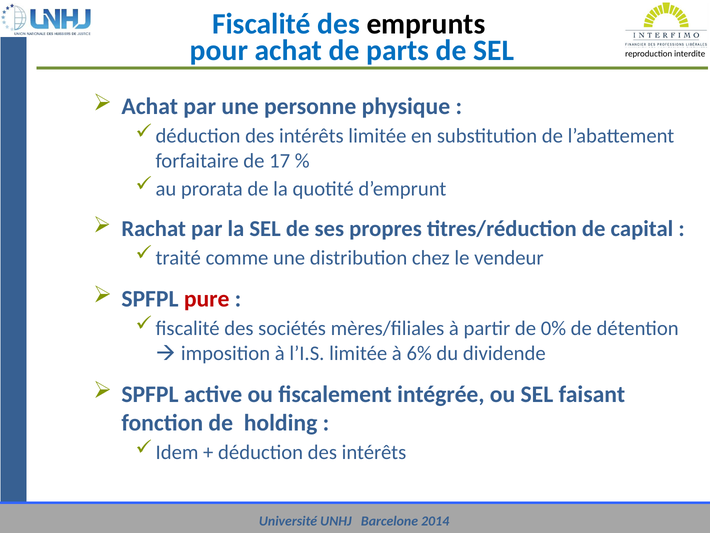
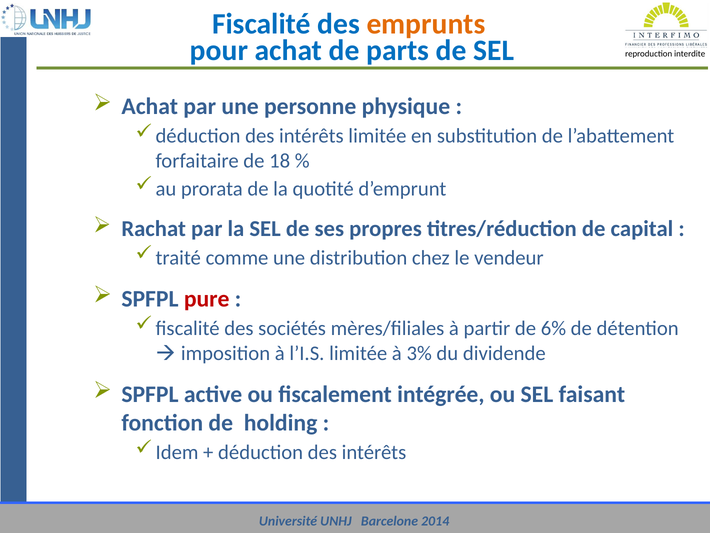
emprunts colour: black -> orange
17: 17 -> 18
0%: 0% -> 6%
6%: 6% -> 3%
